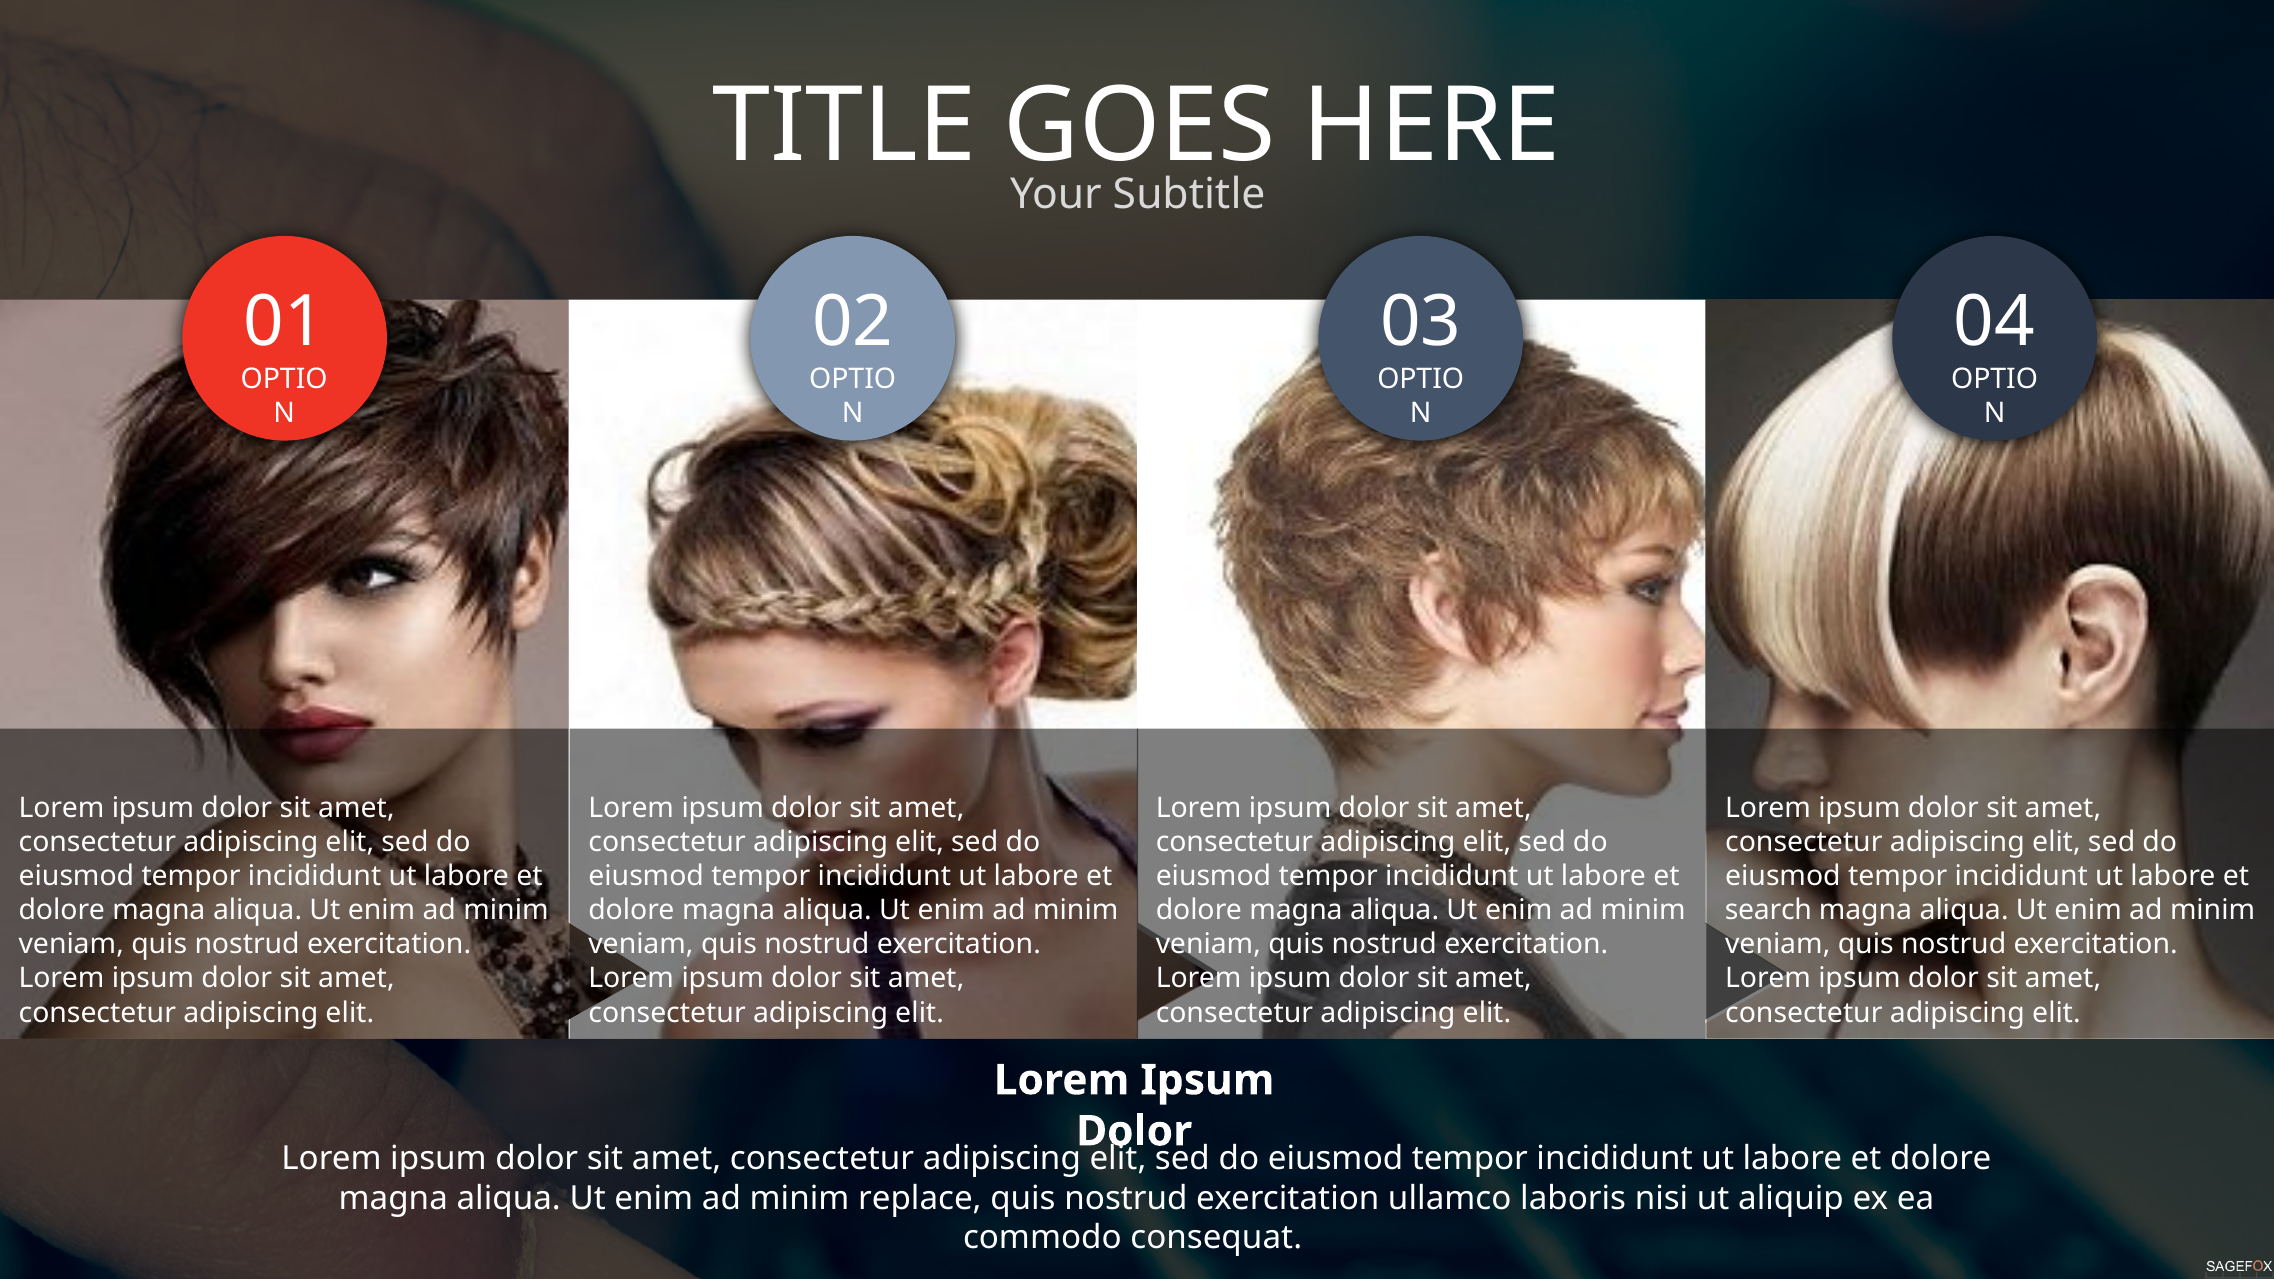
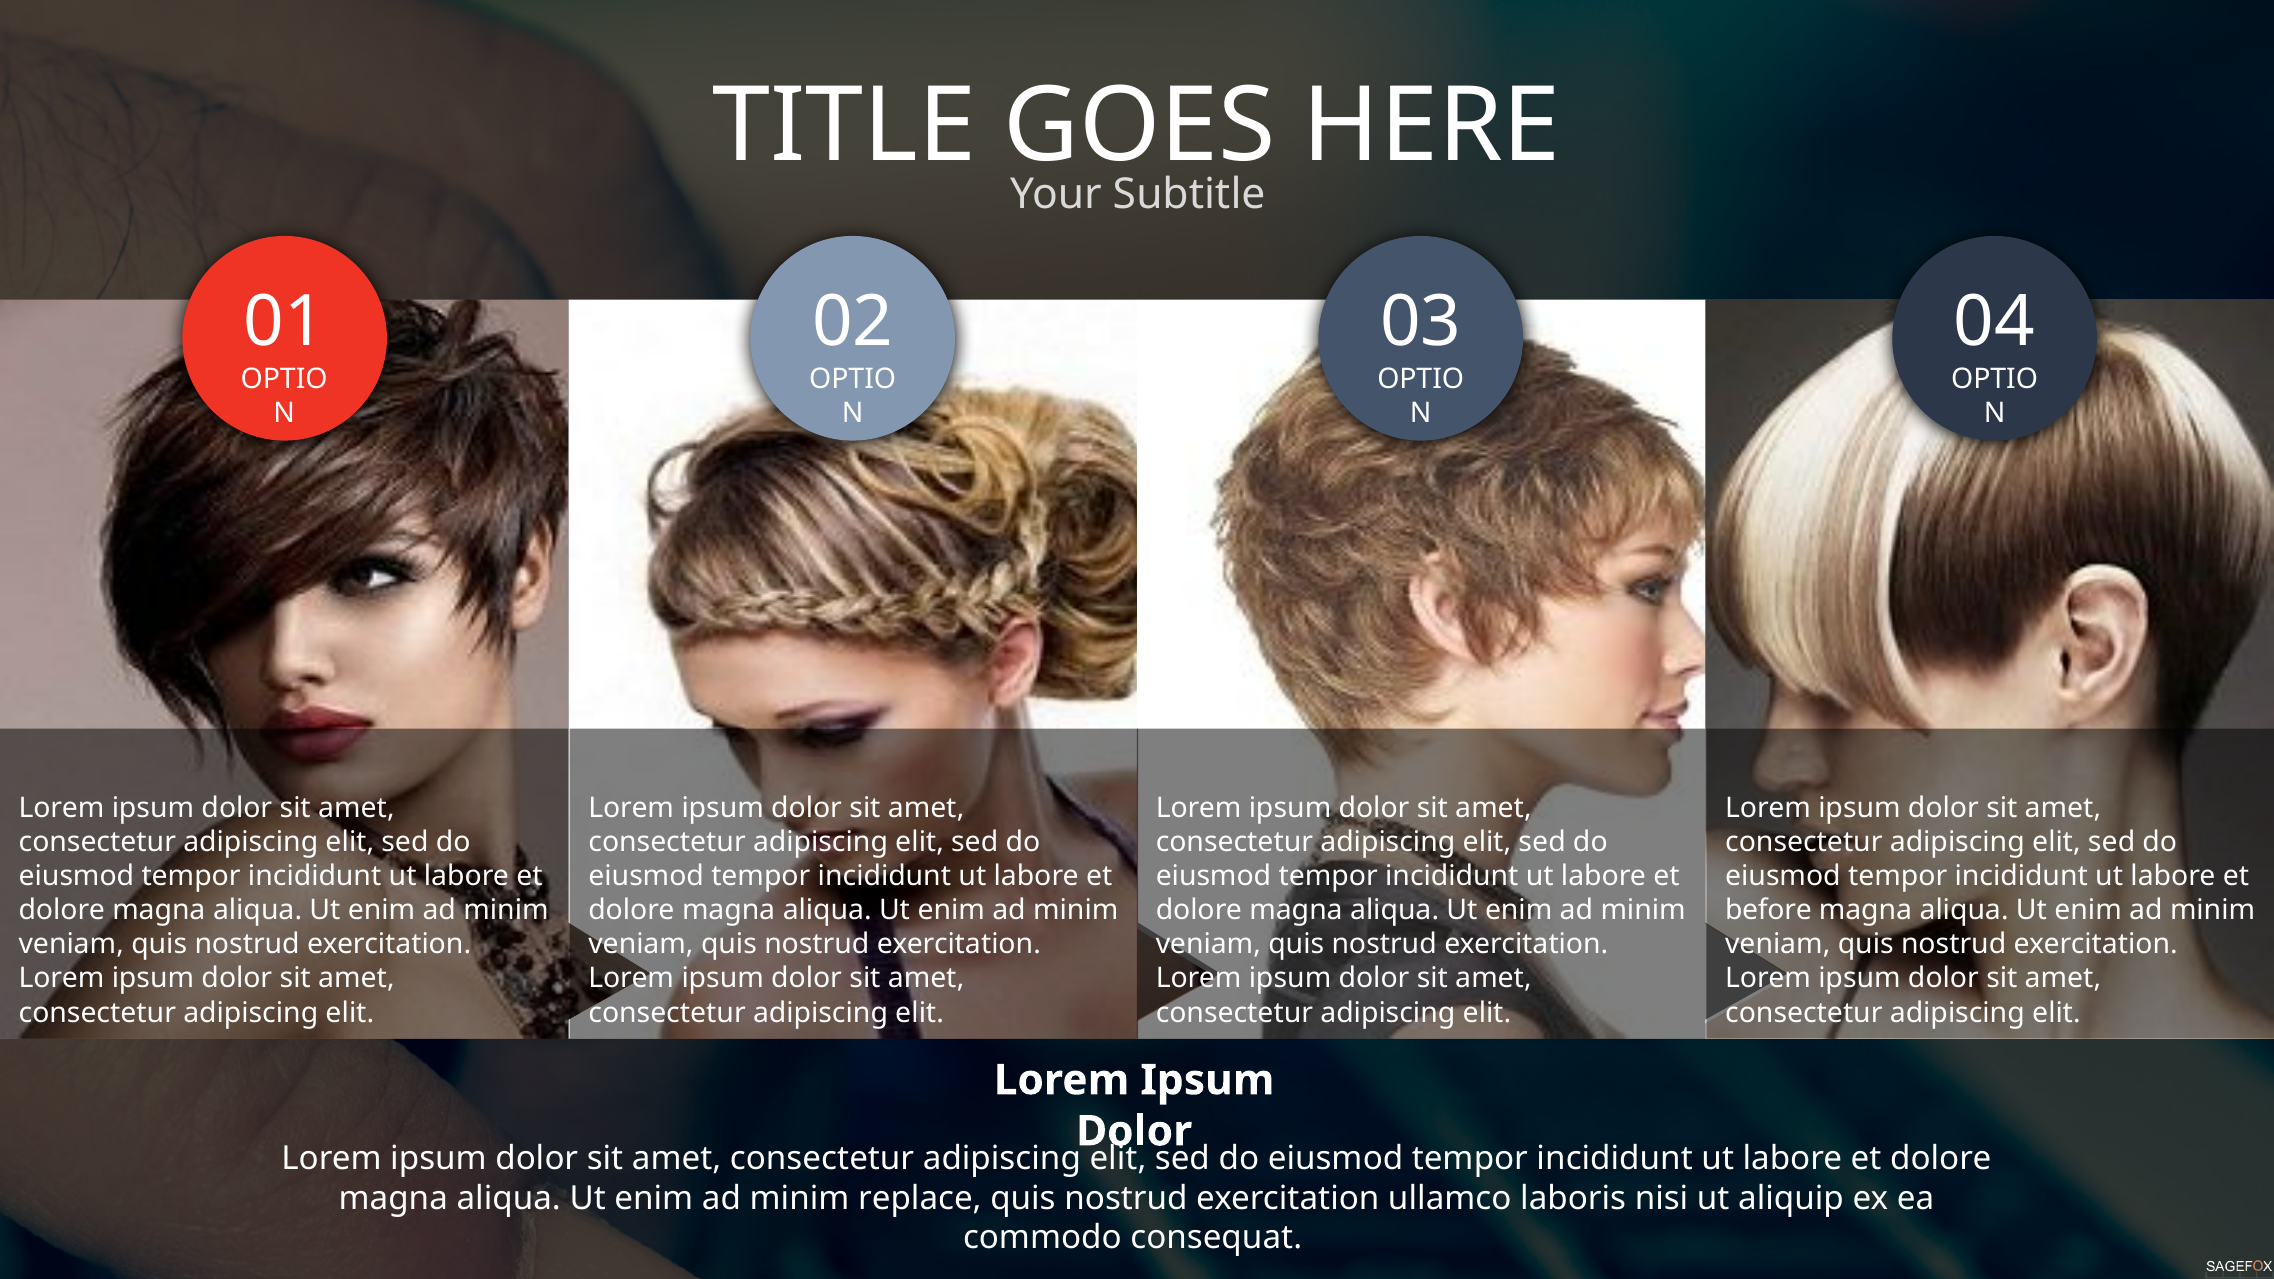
search: search -> before
